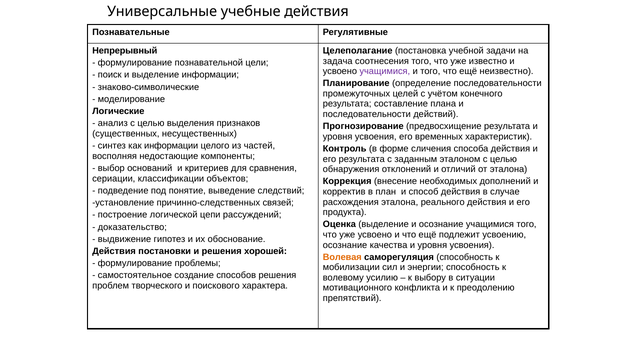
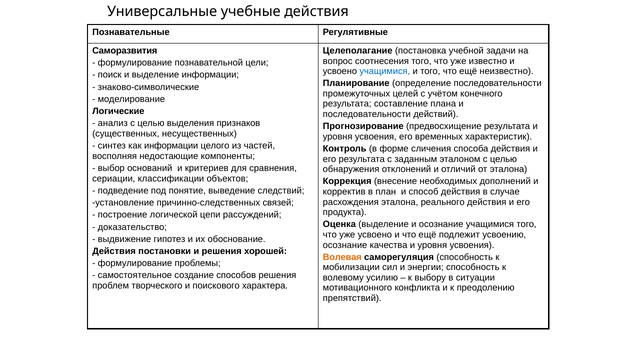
Непрерывный: Непрерывный -> Саморазвития
задача: задача -> вопрос
учащимися at (385, 71) colour: purple -> blue
